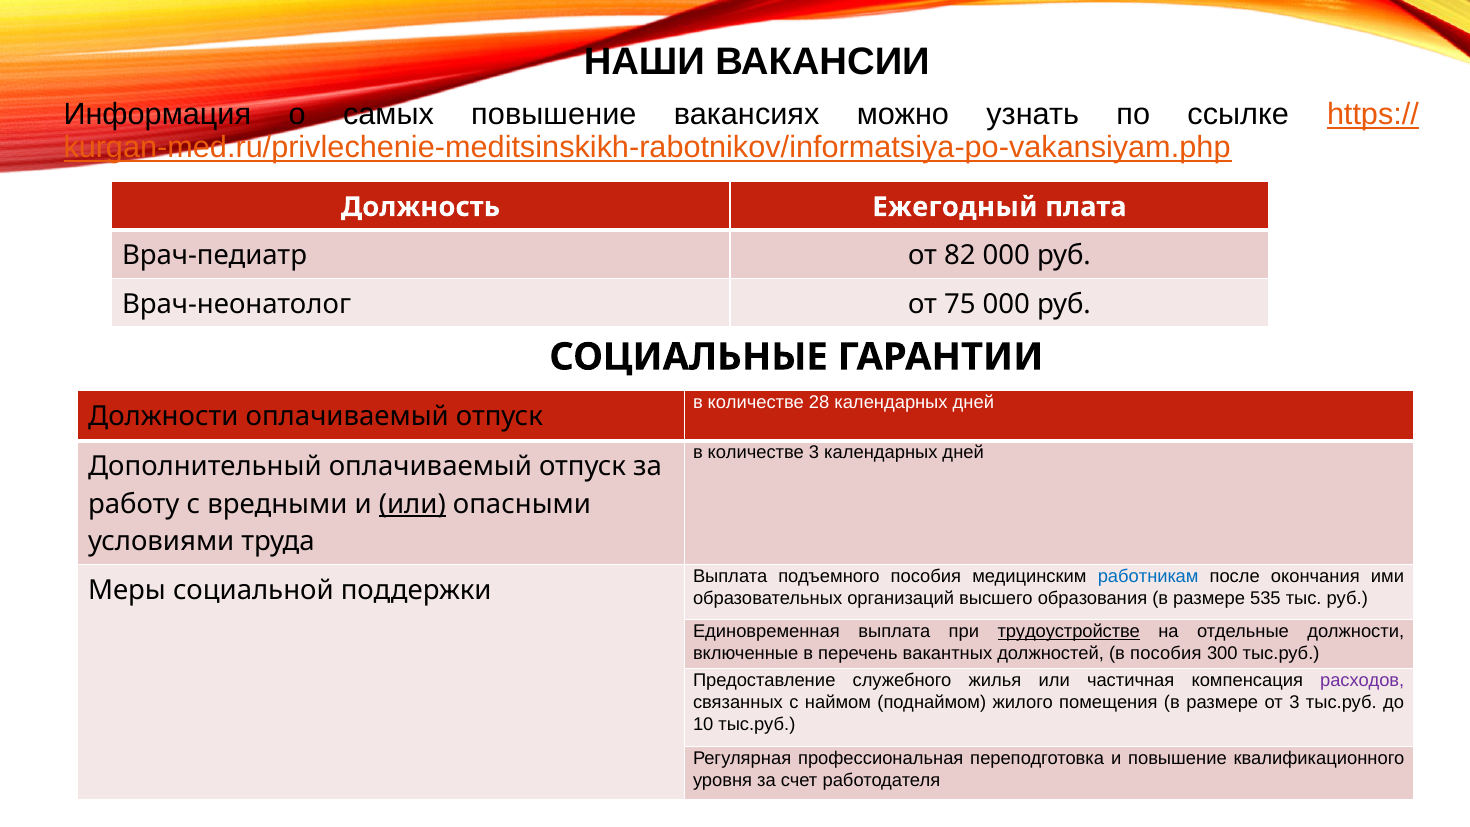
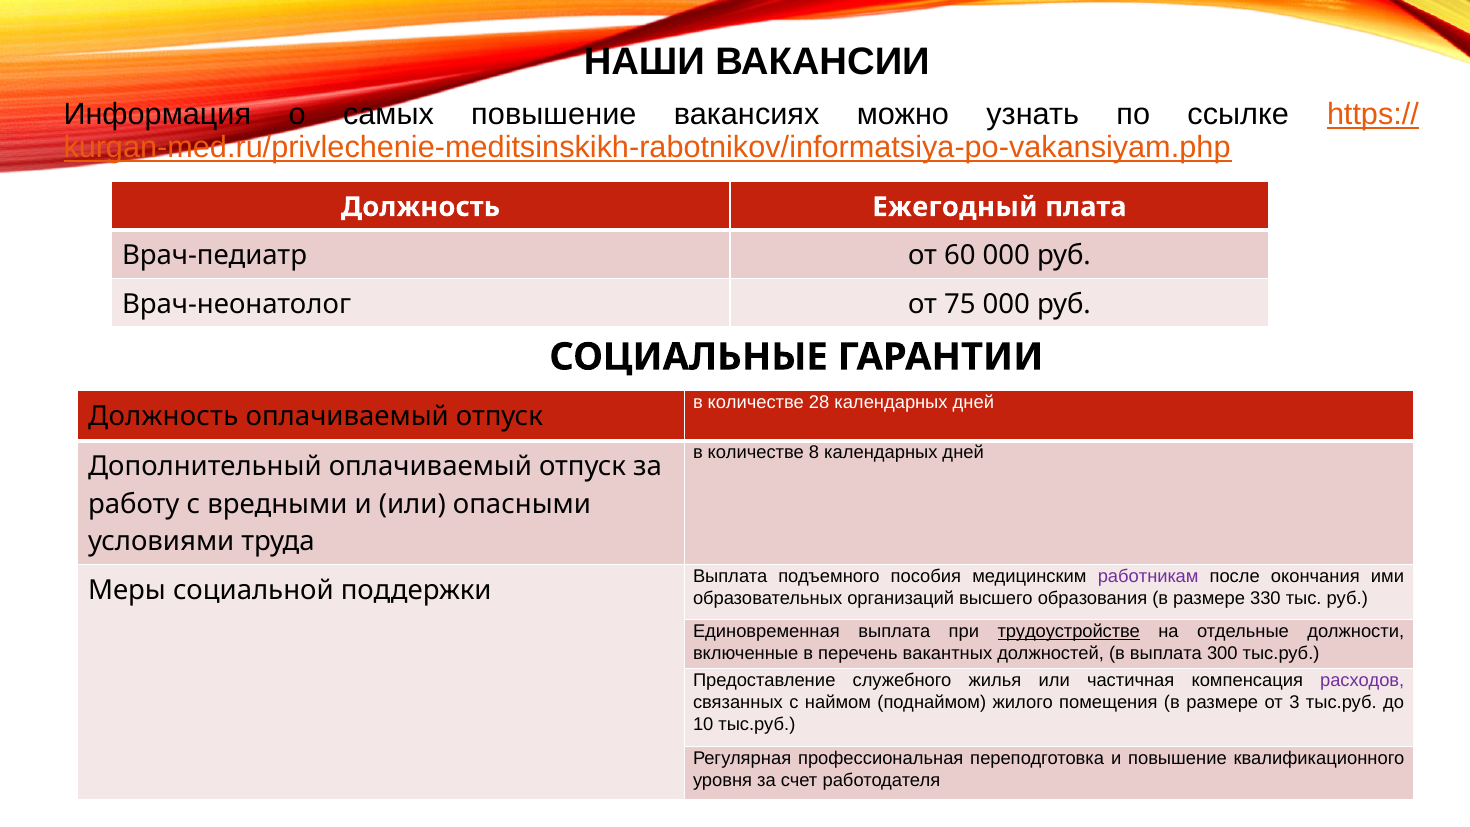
82: 82 -> 60
Должности at (163, 416): Должности -> Должность
количестве 3: 3 -> 8
или at (412, 504) underline: present -> none
работникам colour: blue -> purple
535: 535 -> 330
в пособия: пособия -> выплата
